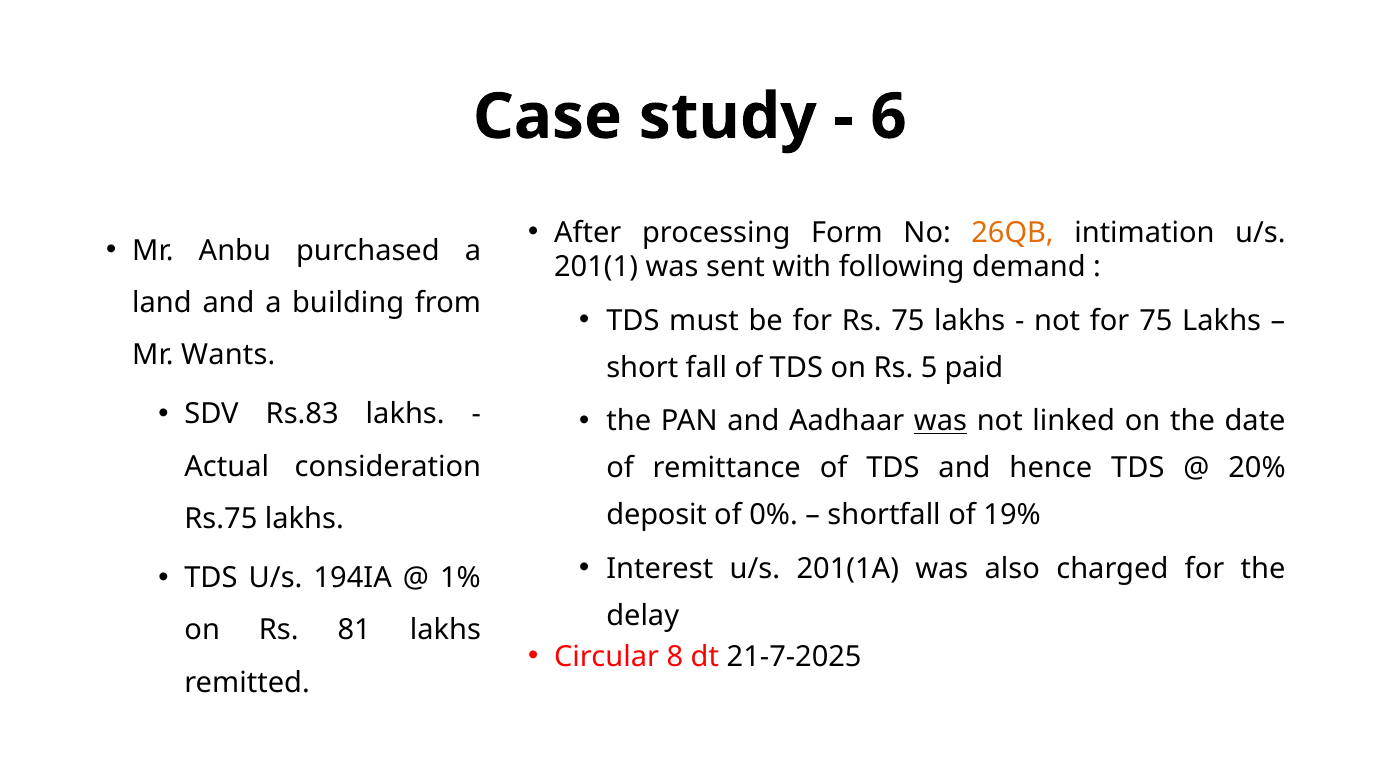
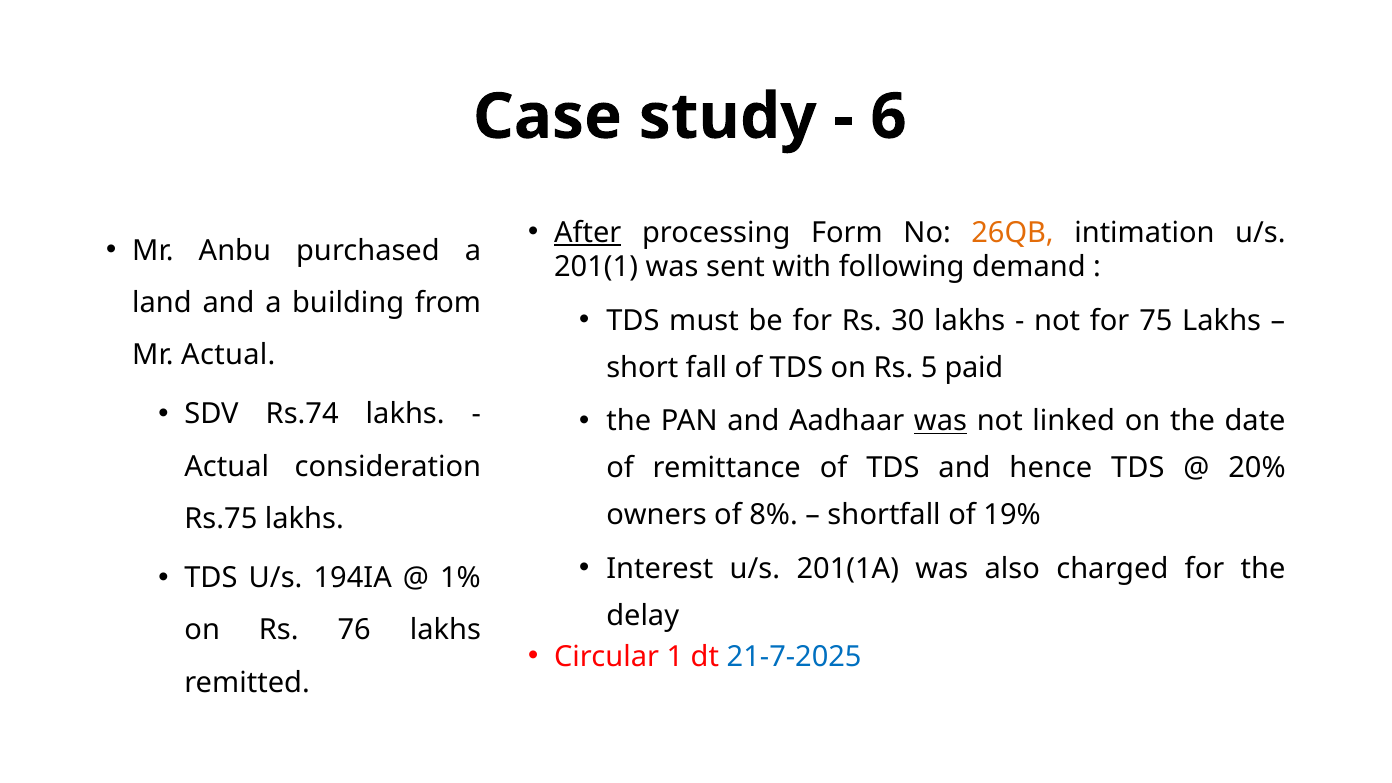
After underline: none -> present
Rs 75: 75 -> 30
Mr Wants: Wants -> Actual
Rs.83: Rs.83 -> Rs.74
deposit: deposit -> owners
0%: 0% -> 8%
81: 81 -> 76
8: 8 -> 1
21-7-2025 colour: black -> blue
